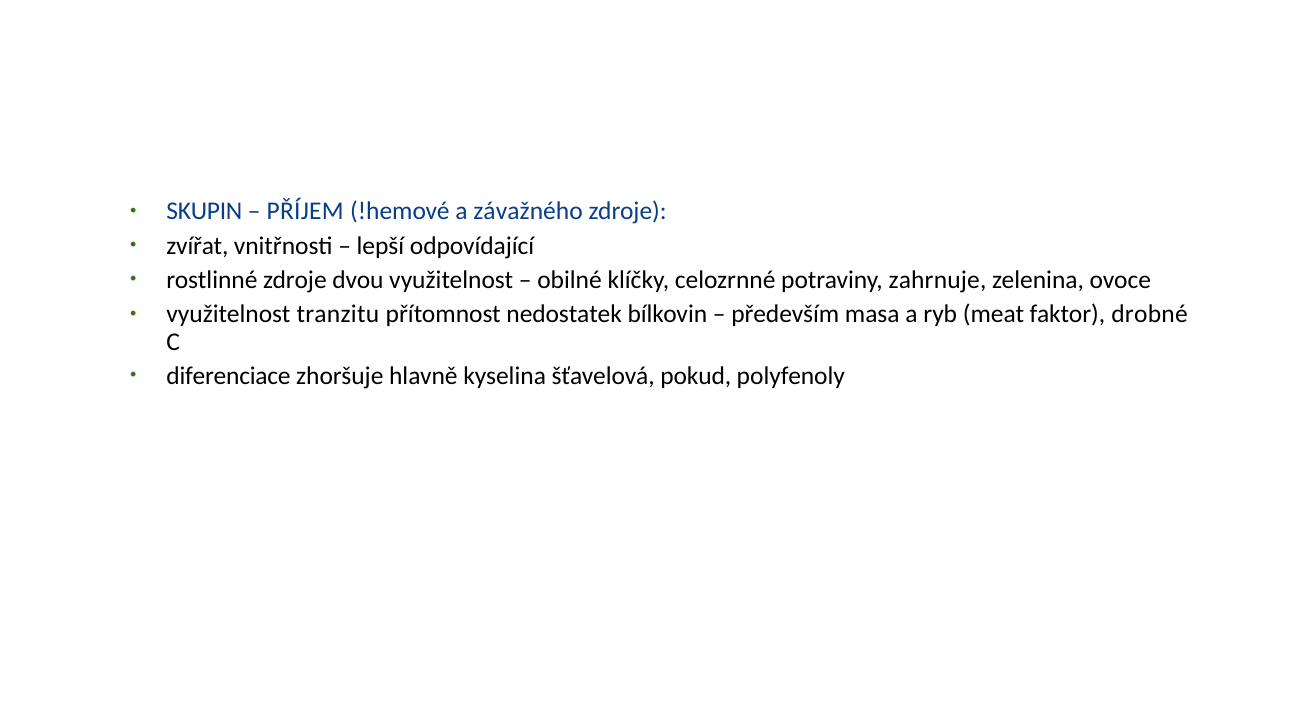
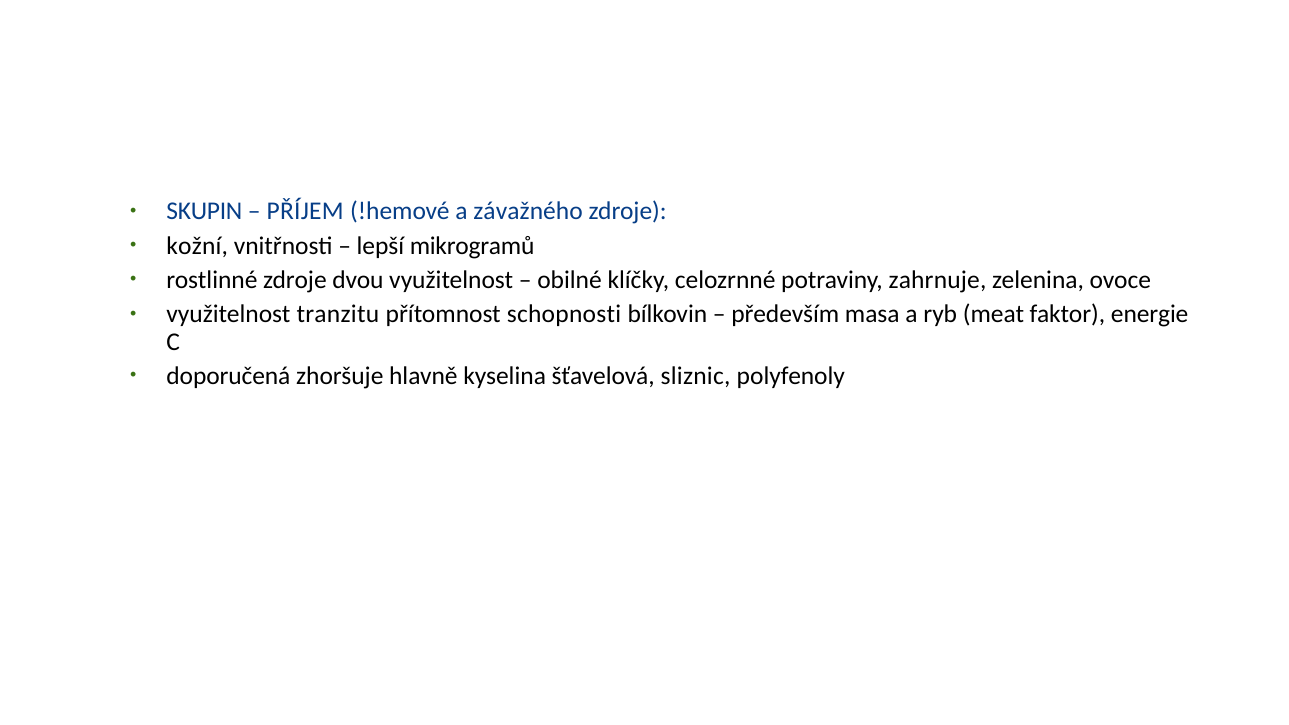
zvířat: zvířat -> kožní
odpovídající: odpovídající -> mikrogramů
nedostatek: nedostatek -> schopnosti
drobné: drobné -> energie
diferenciace: diferenciace -> doporučená
pokud: pokud -> sliznic
